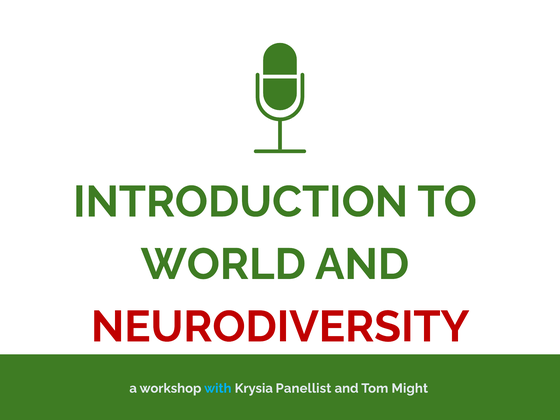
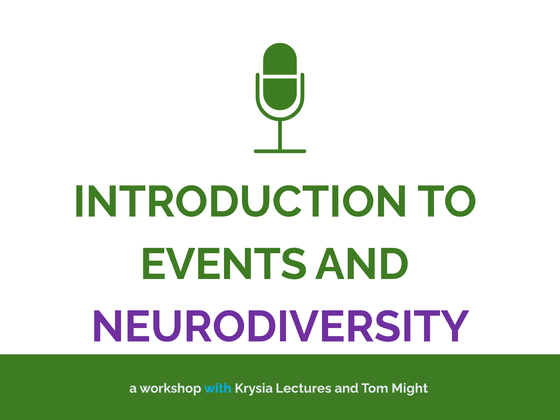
WORLD: WORLD -> EVENTS
NEURODIVERSITY colour: red -> purple
Panellist: Panellist -> Lectures
